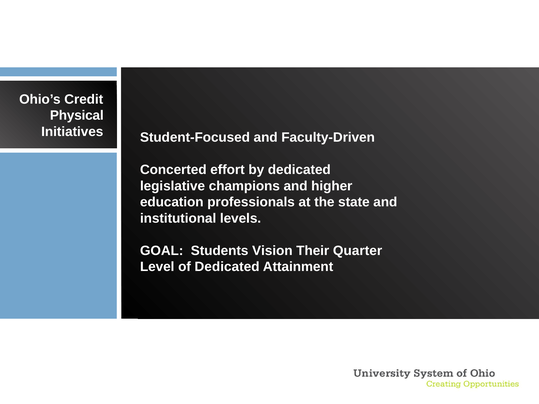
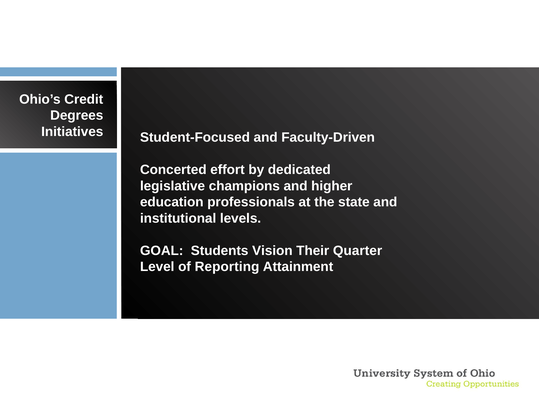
Physical: Physical -> Degrees
of Dedicated: Dedicated -> Reporting
